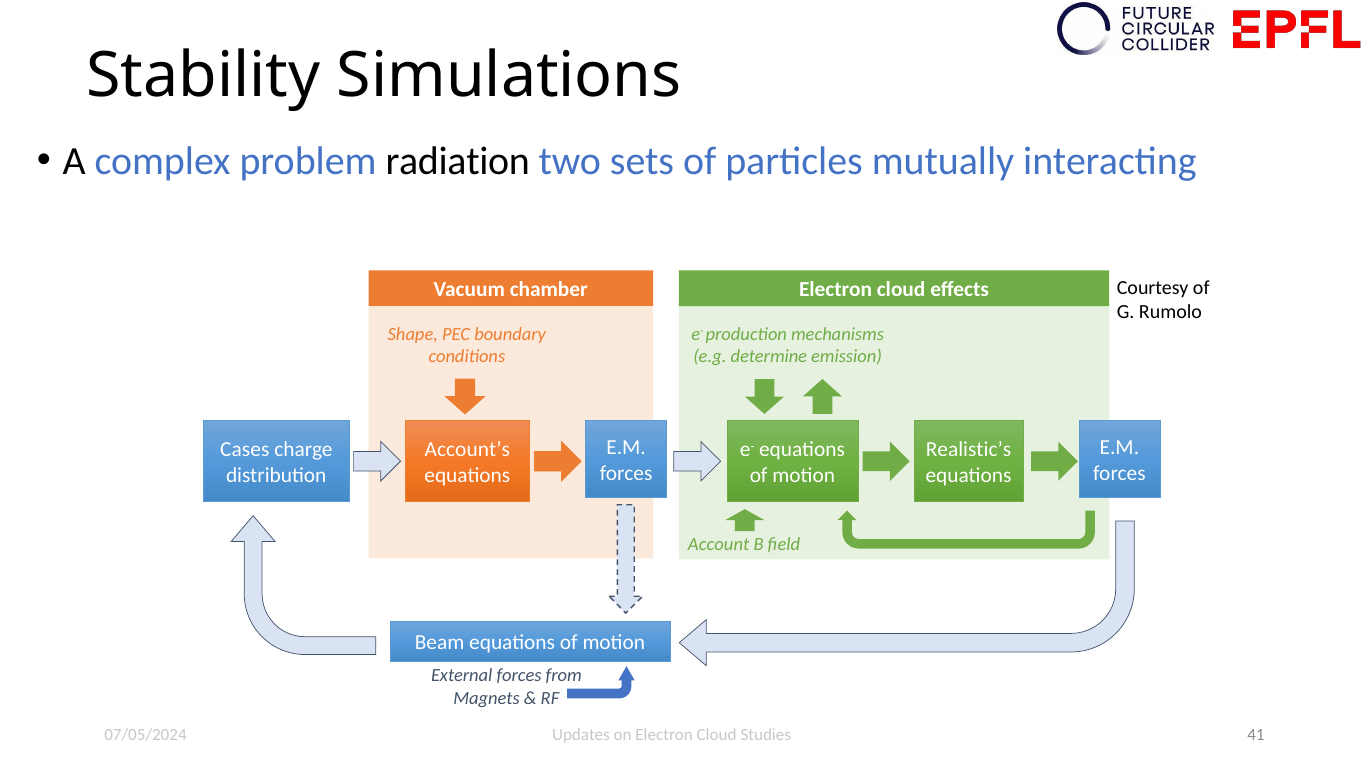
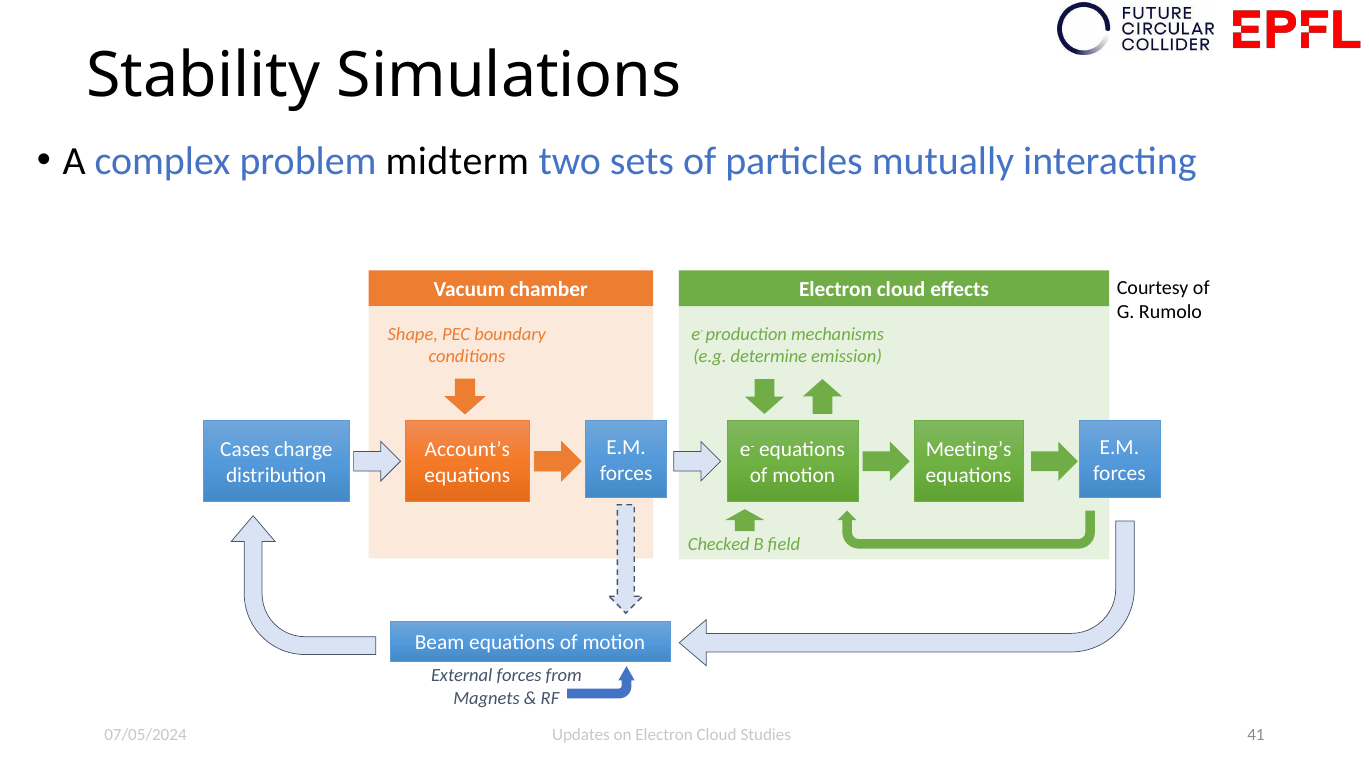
radiation: radiation -> midterm
Realistic’s: Realistic’s -> Meeting’s
Account: Account -> Checked
